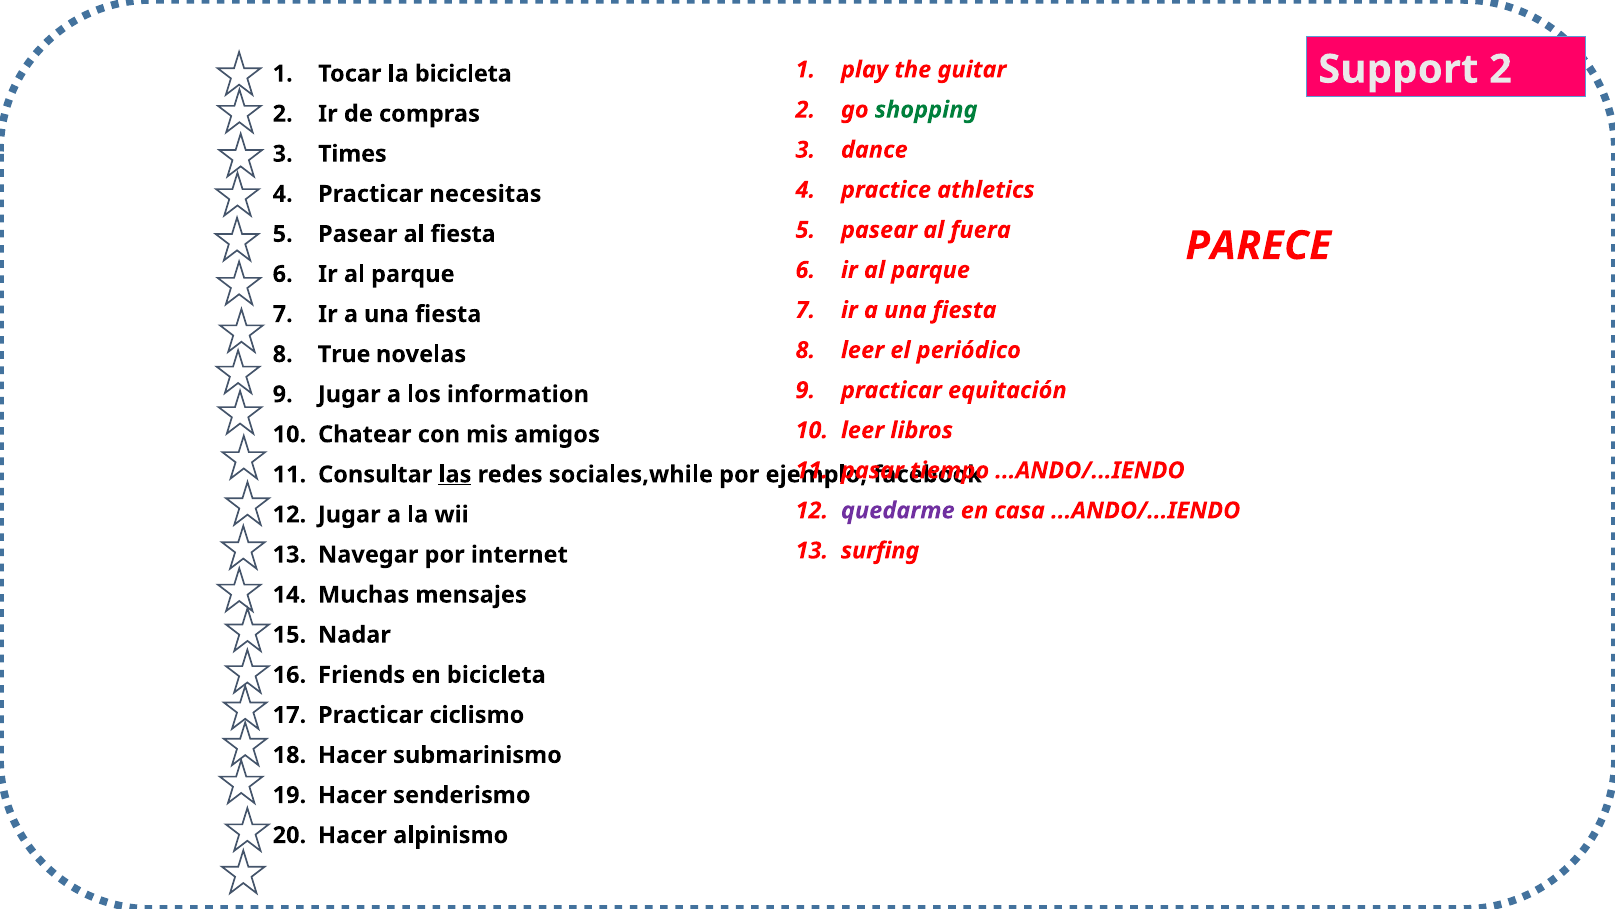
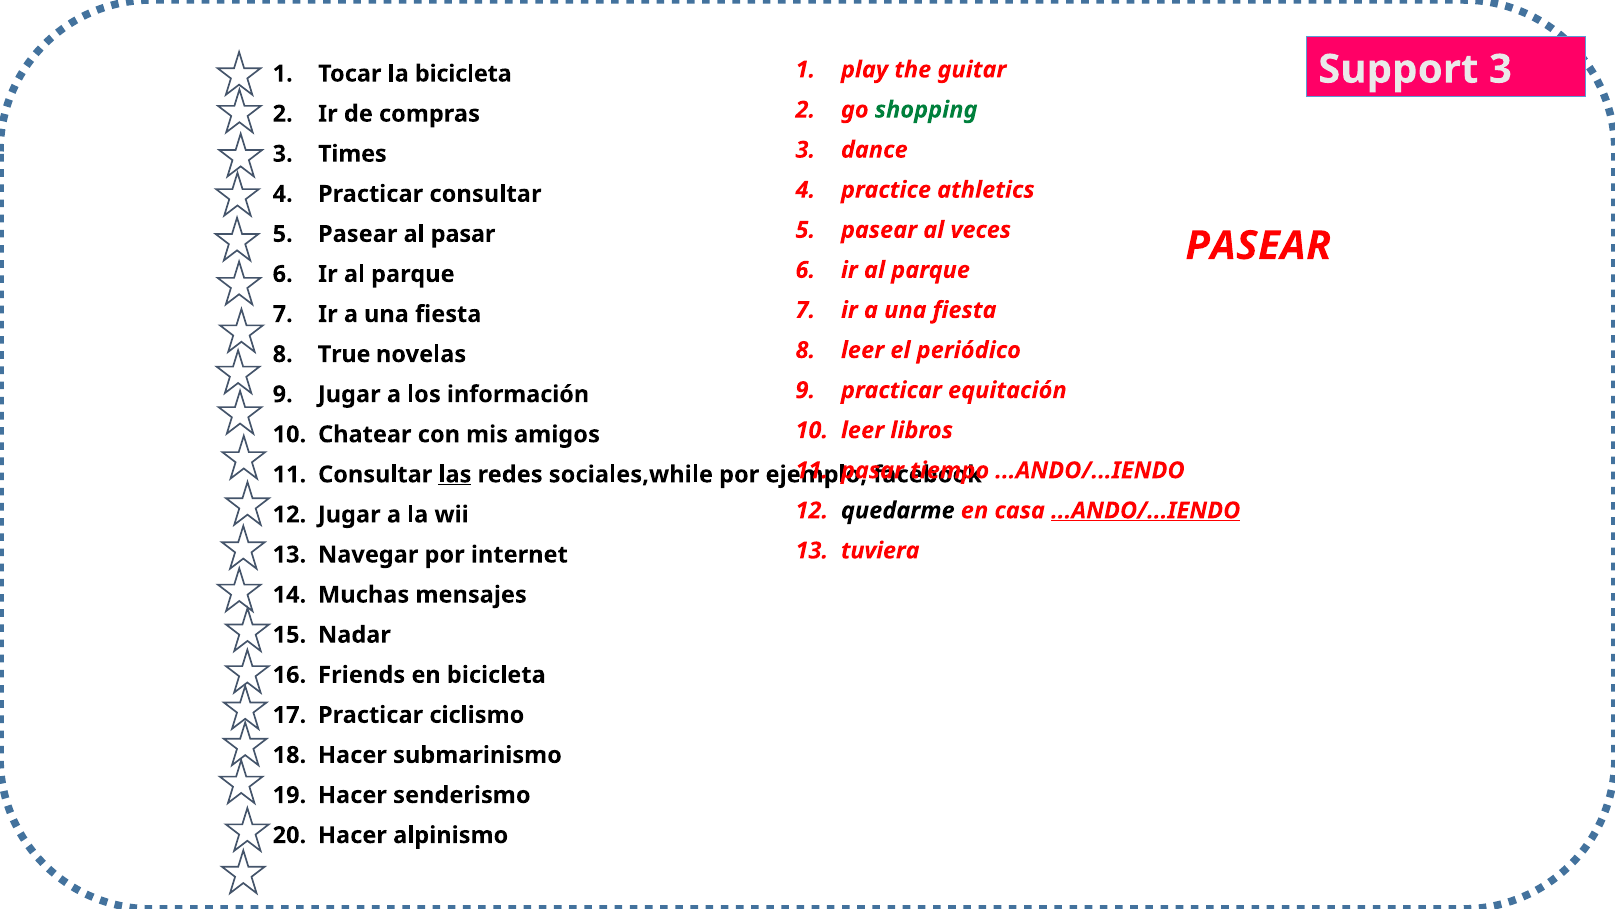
Support 2: 2 -> 3
Practicar necesitas: necesitas -> consultar
fuera: fuera -> veces
al fiesta: fiesta -> pasar
PARECE at (1258, 246): PARECE -> PASEAR
information: information -> información
quedarme colour: purple -> black
...ANDO/...IENDO at (1146, 510) underline: none -> present
surfing: surfing -> tuviera
